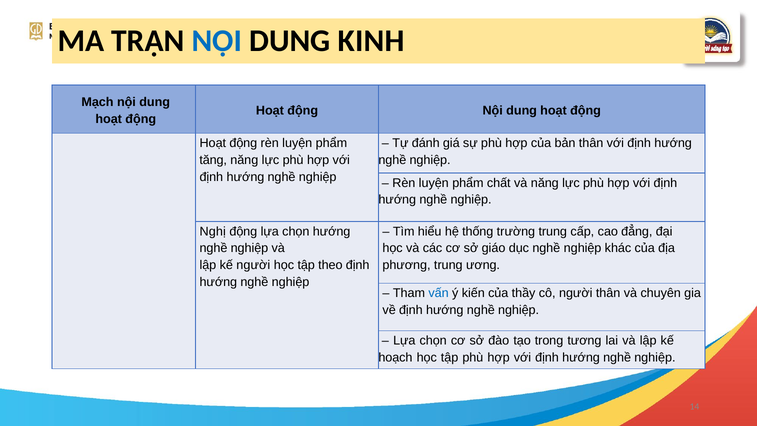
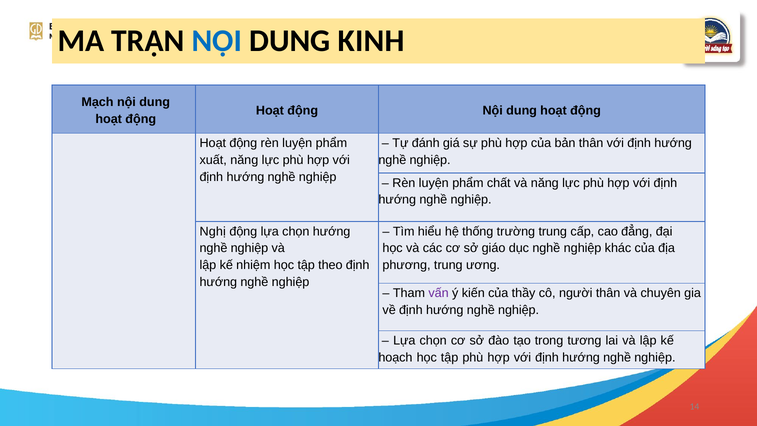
tăng: tăng -> xuất
kế người: người -> nhiệm
vấn colour: blue -> purple
